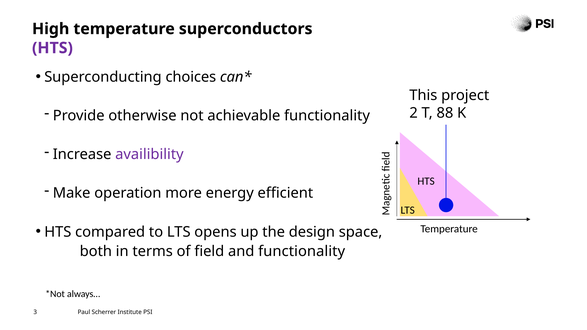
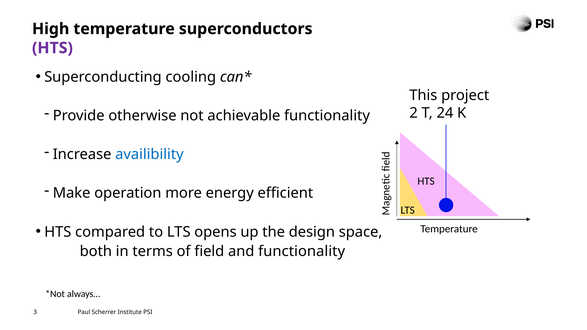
choices: choices -> cooling
88: 88 -> 24
availibility colour: purple -> blue
